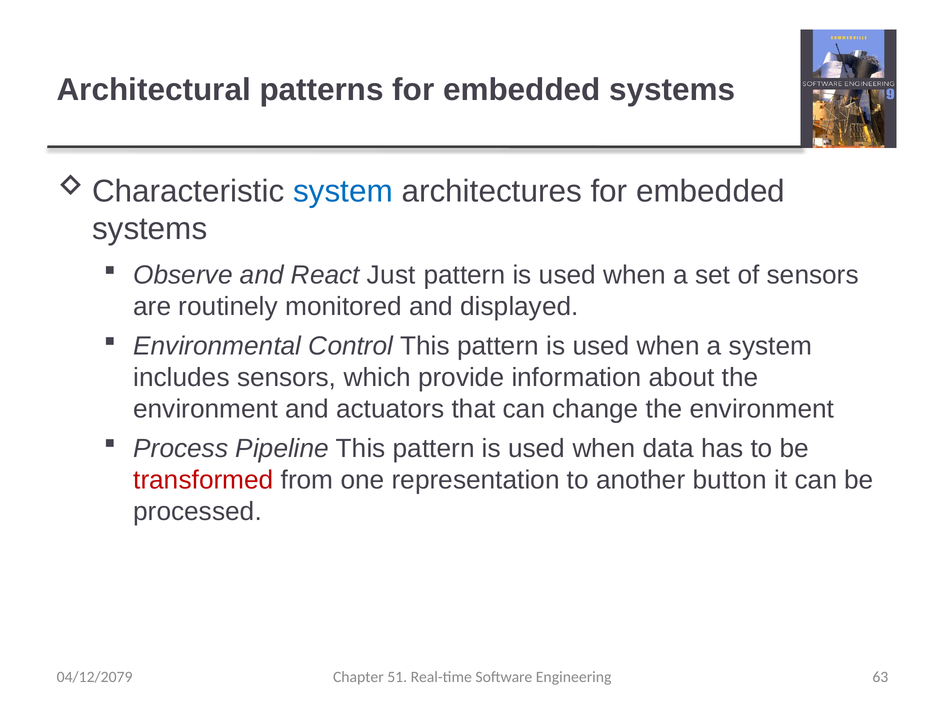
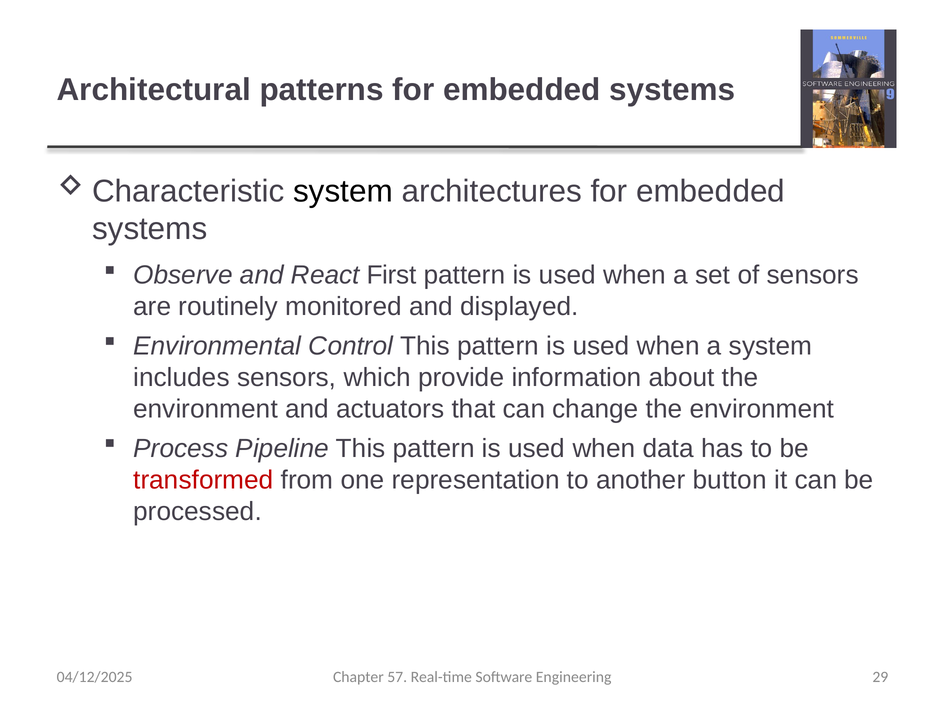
system at (343, 191) colour: blue -> black
Just: Just -> First
51: 51 -> 57
63: 63 -> 29
04/12/2079: 04/12/2079 -> 04/12/2025
